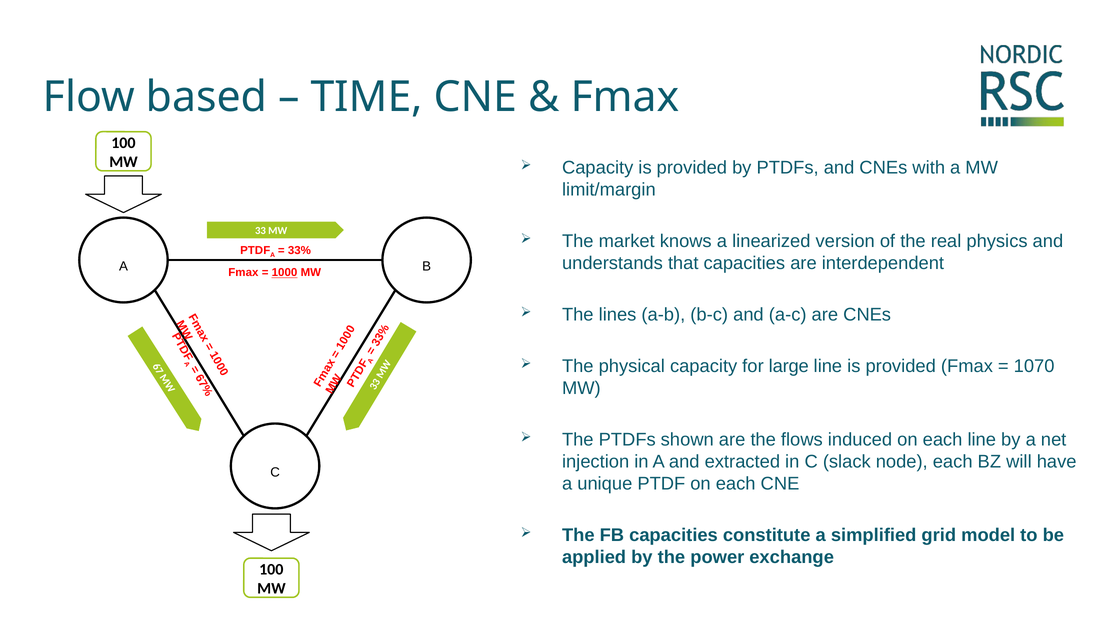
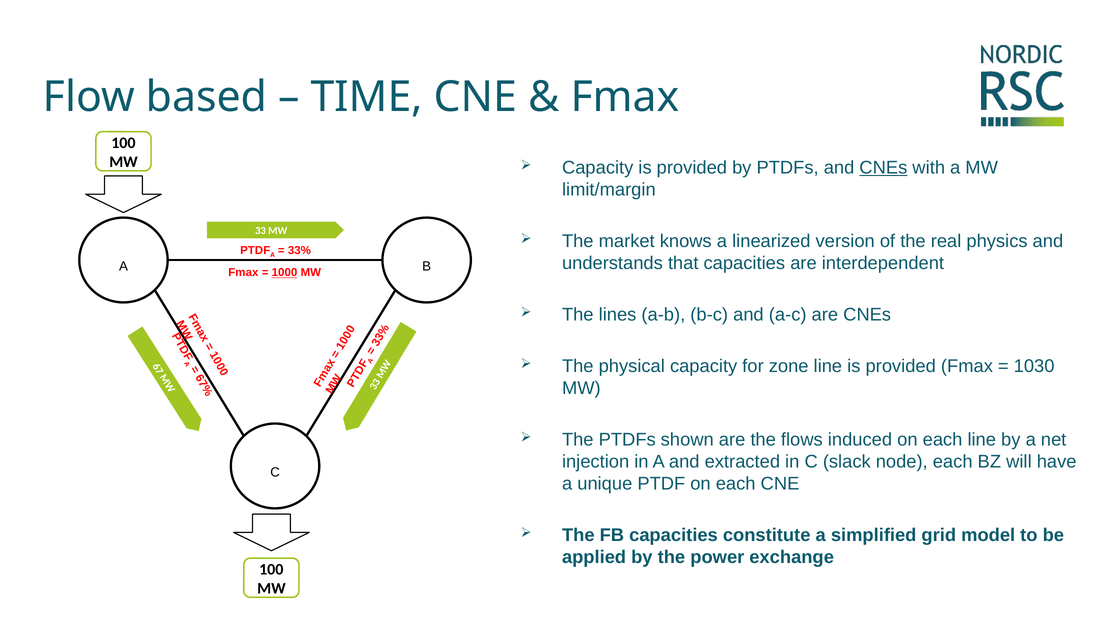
CNEs at (883, 168) underline: none -> present
large: large -> zone
1070: 1070 -> 1030
